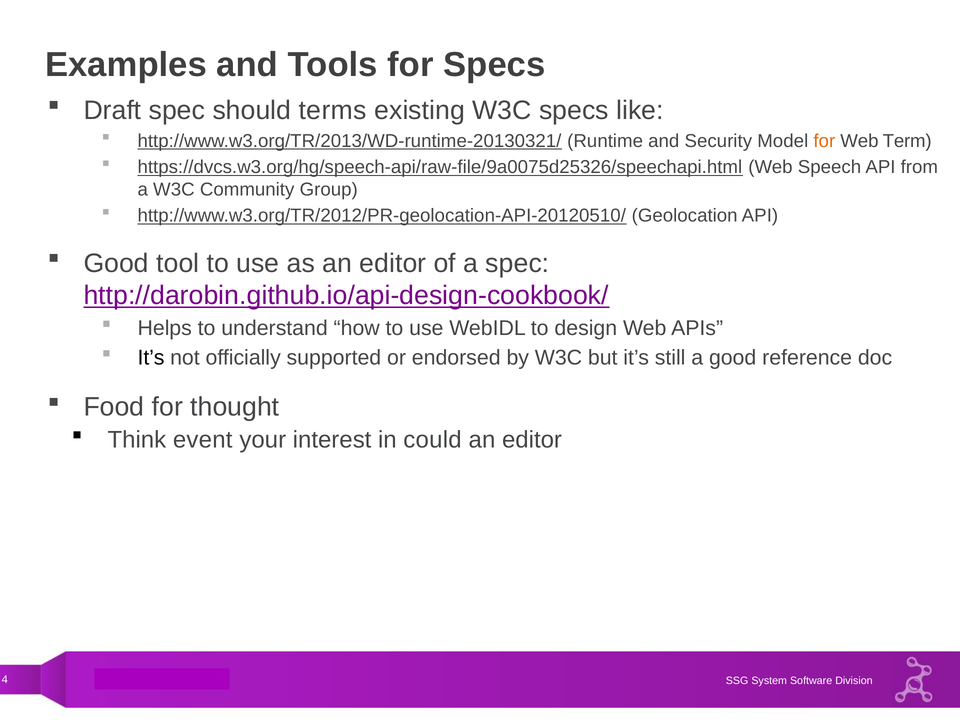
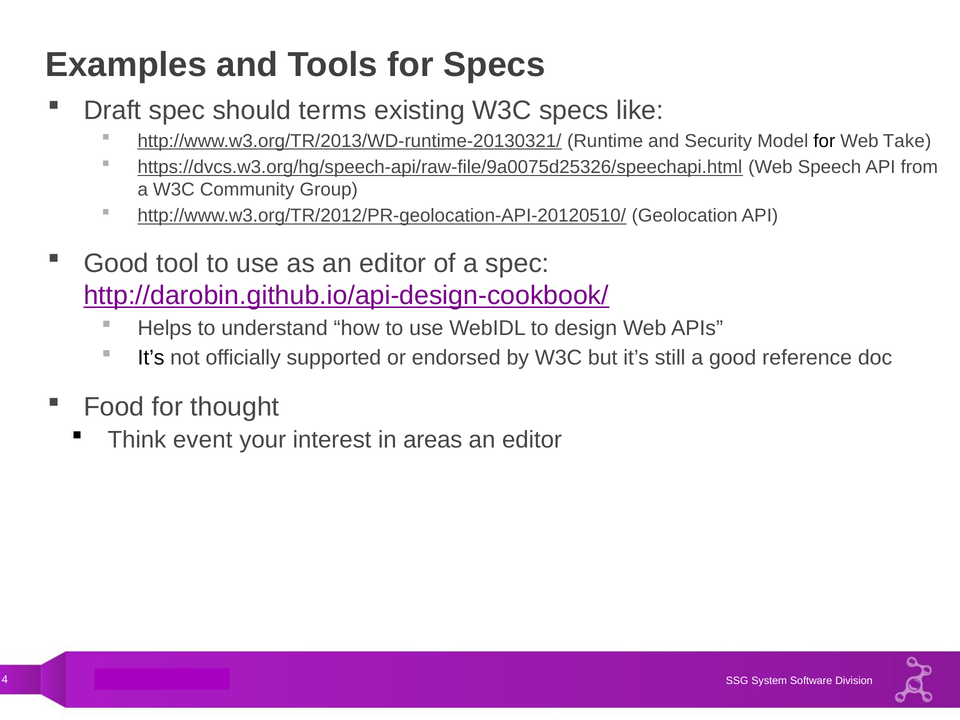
for at (824, 141) colour: orange -> black
Term: Term -> Take
could: could -> areas
